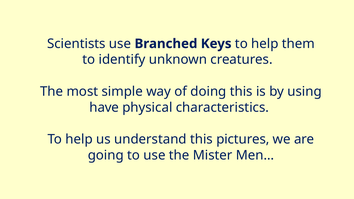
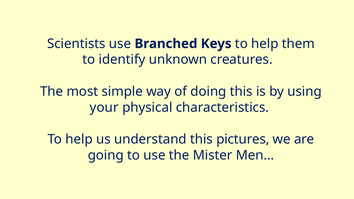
have: have -> your
